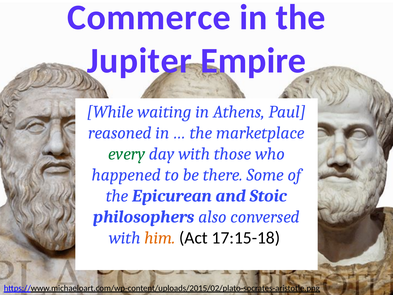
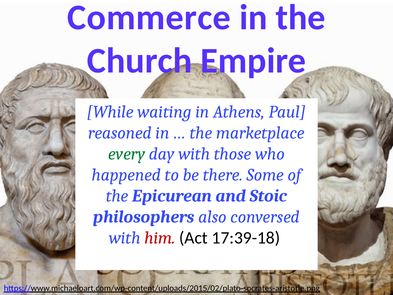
Jupiter: Jupiter -> Church
him colour: orange -> red
17:15-18: 17:15-18 -> 17:39-18
